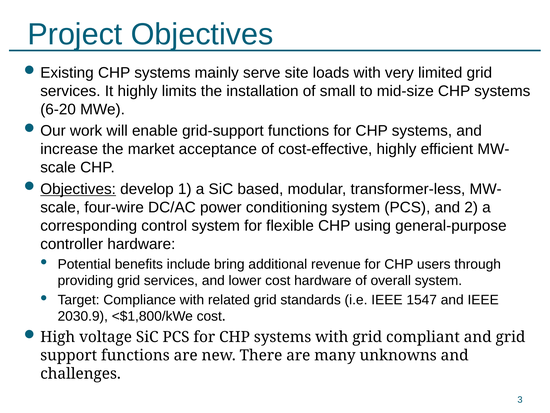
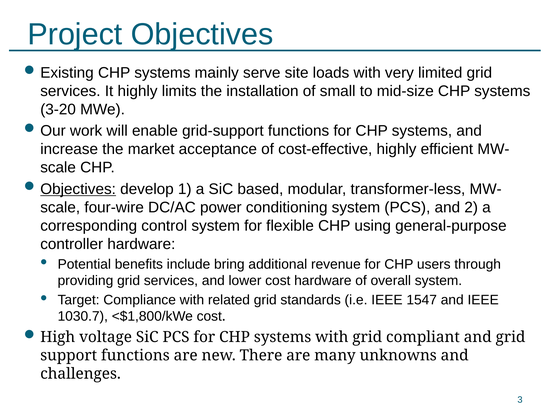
6-20: 6-20 -> 3-20
2030.9: 2030.9 -> 1030.7
